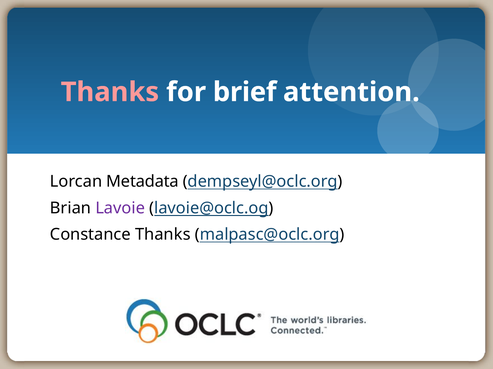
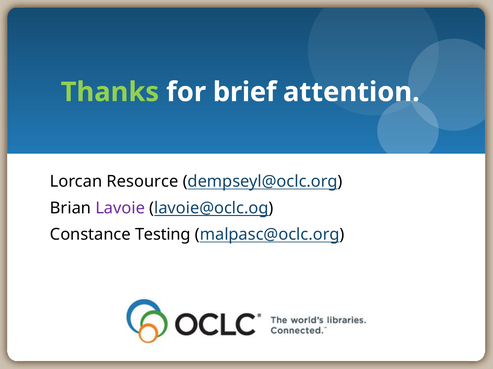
Thanks at (110, 92) colour: pink -> light green
Metadata: Metadata -> Resource
Constance Thanks: Thanks -> Testing
